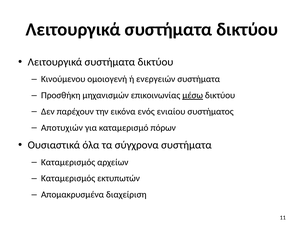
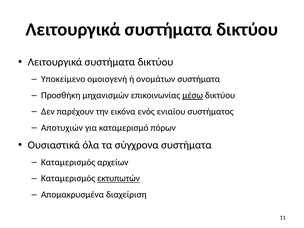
Κινούμενου: Κινούμενου -> Υποκείμενο
ενεργειών: ενεργειών -> ονομάτων
εκτυπωτών underline: none -> present
